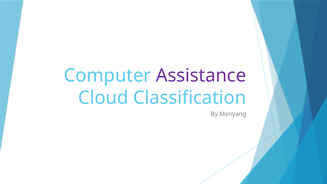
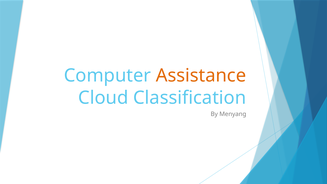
Assistance colour: purple -> orange
